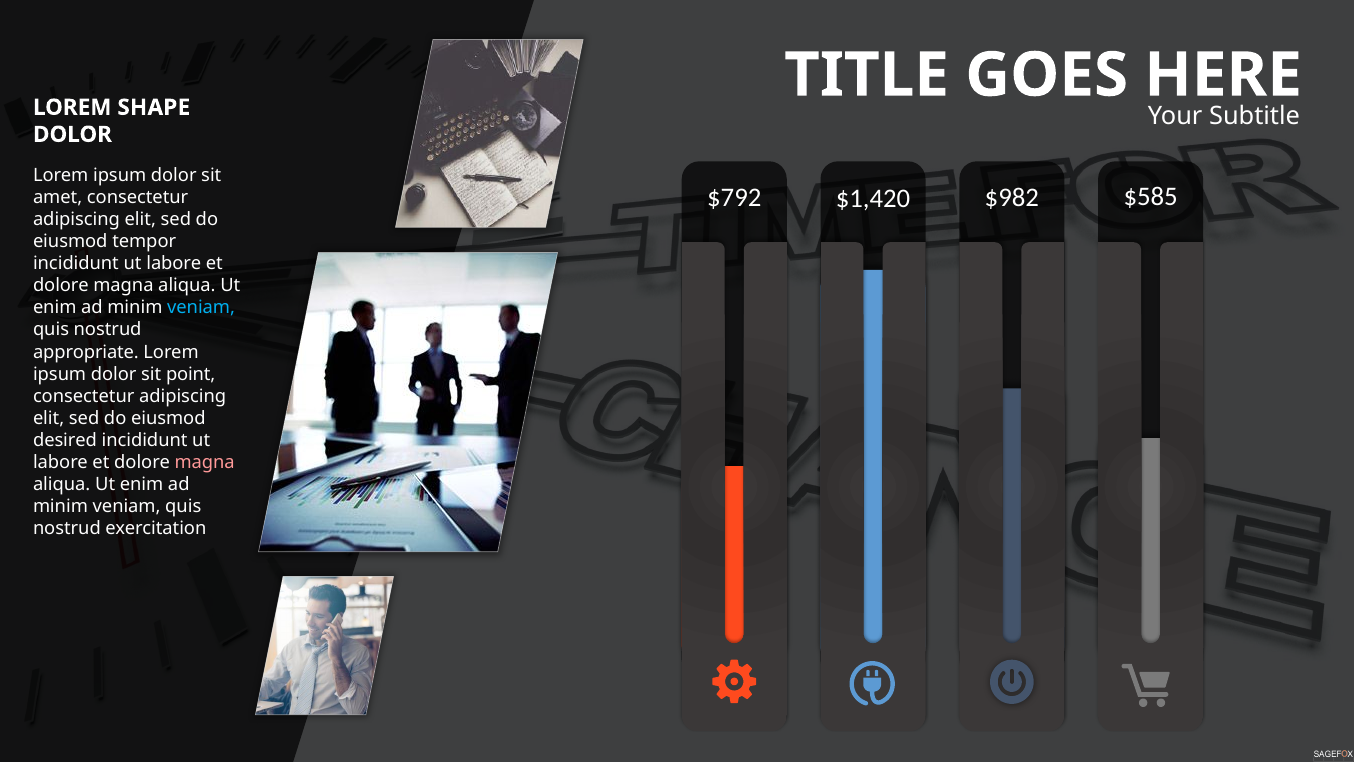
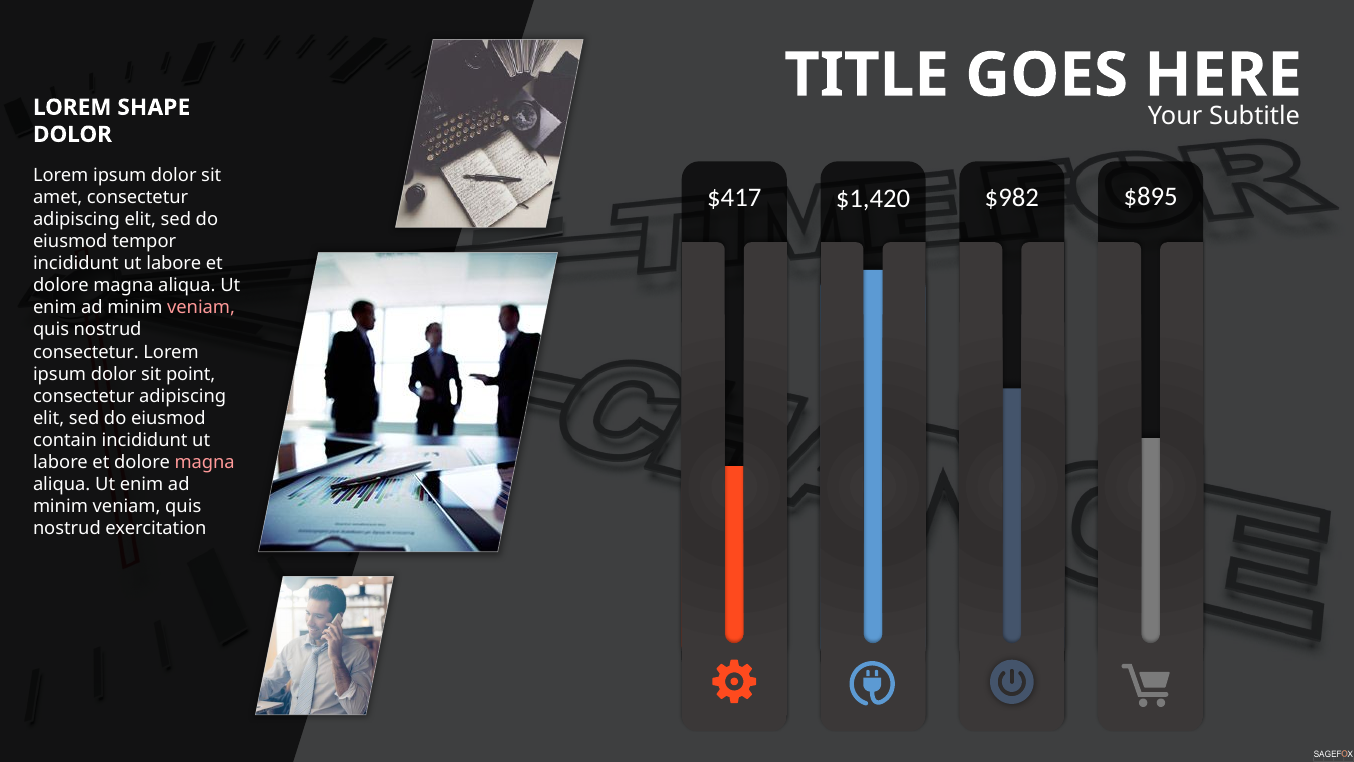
$792: $792 -> $417
$585: $585 -> $895
veniam at (201, 308) colour: light blue -> pink
appropriate at (86, 352): appropriate -> consectetur
desired: desired -> contain
